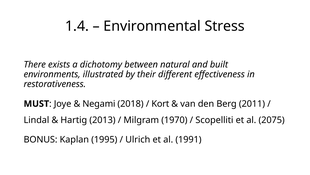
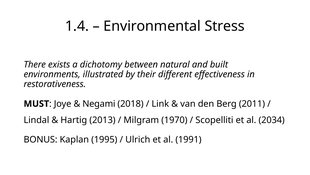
Kort: Kort -> Link
2075: 2075 -> 2034
